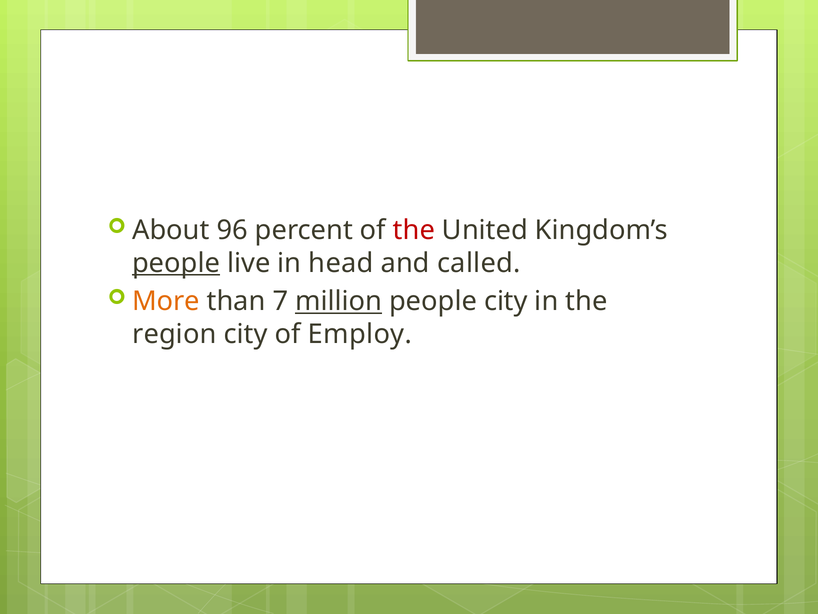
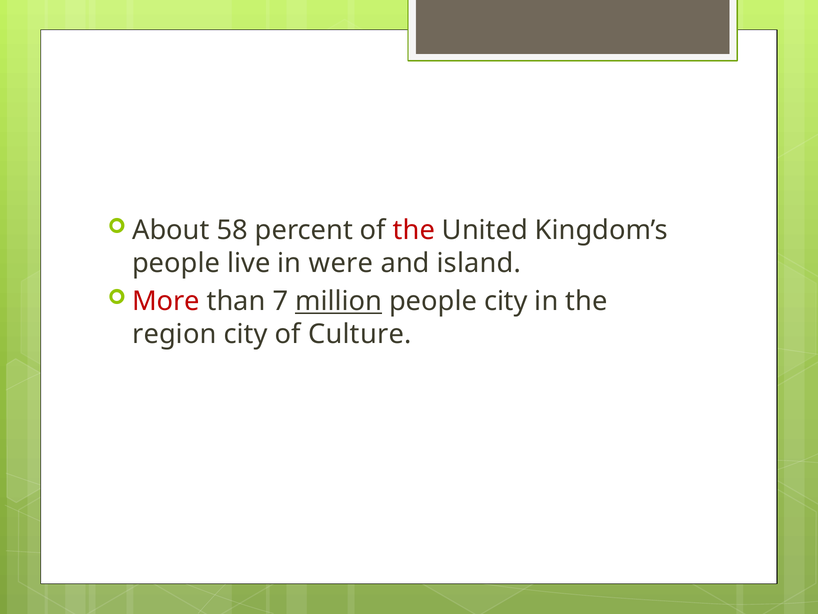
96: 96 -> 58
people at (176, 263) underline: present -> none
head: head -> were
called: called -> island
More colour: orange -> red
Employ: Employ -> Culture
